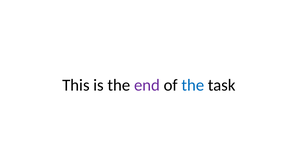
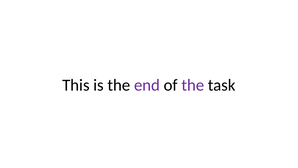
the at (193, 85) colour: blue -> purple
